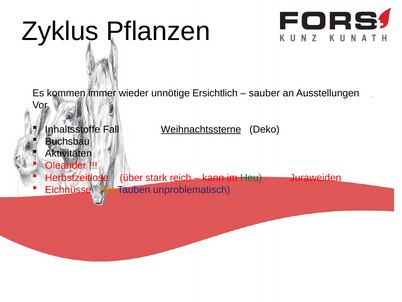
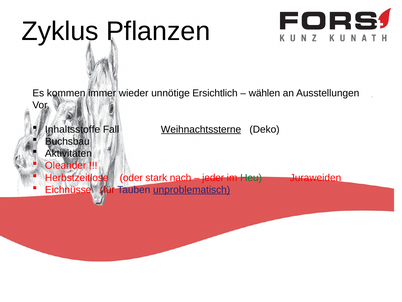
sauber: sauber -> wählen
über: über -> oder
reich: reich -> nach
kann: kann -> jeder
für colour: orange -> red
unproblematisch underline: none -> present
